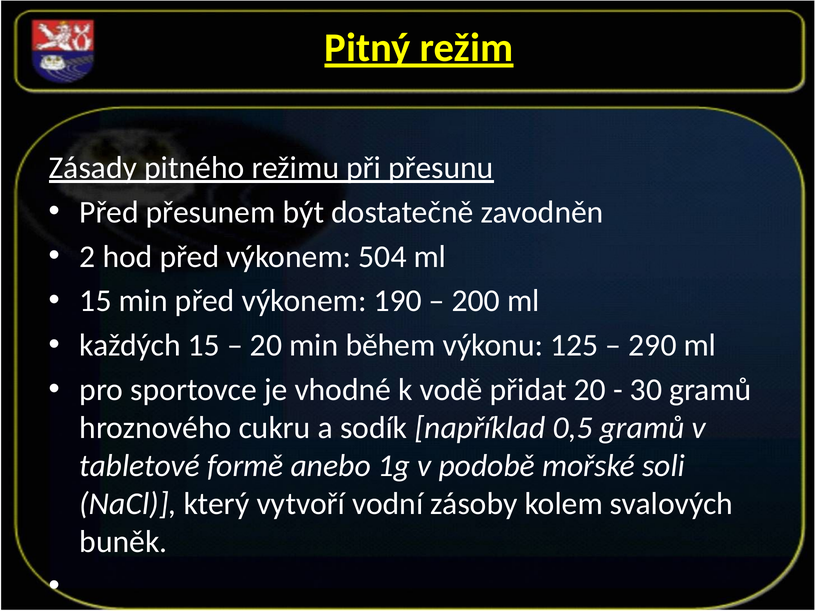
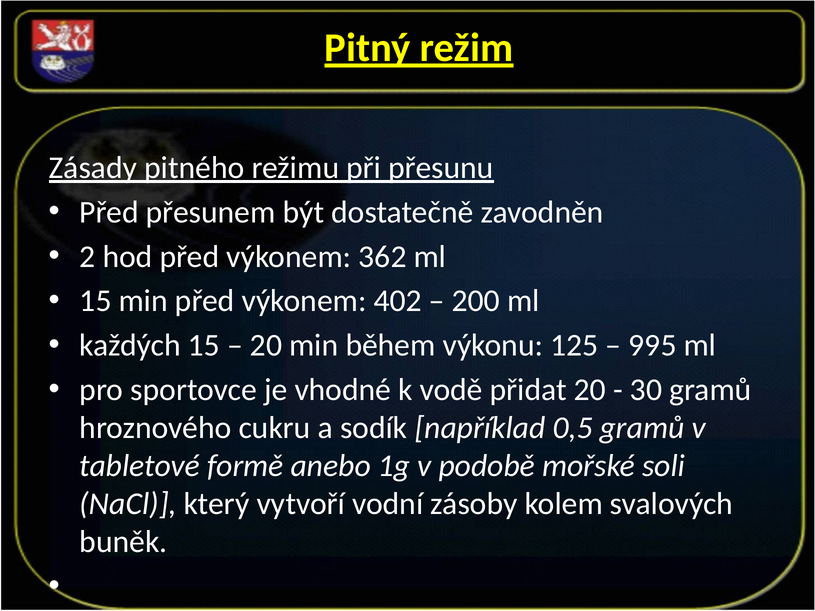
504: 504 -> 362
190: 190 -> 402
290: 290 -> 995
